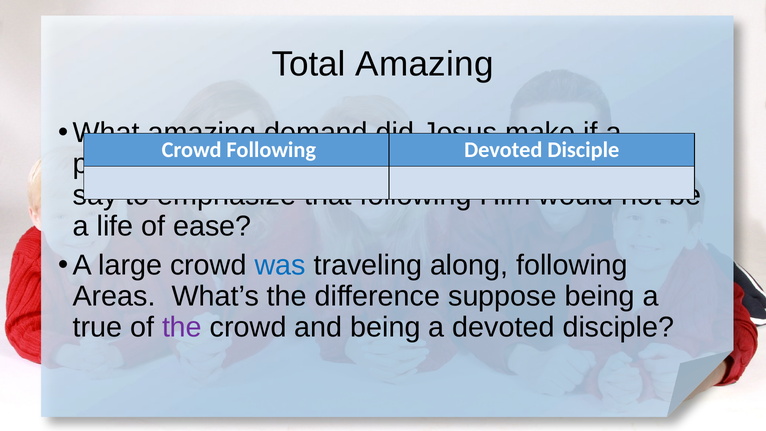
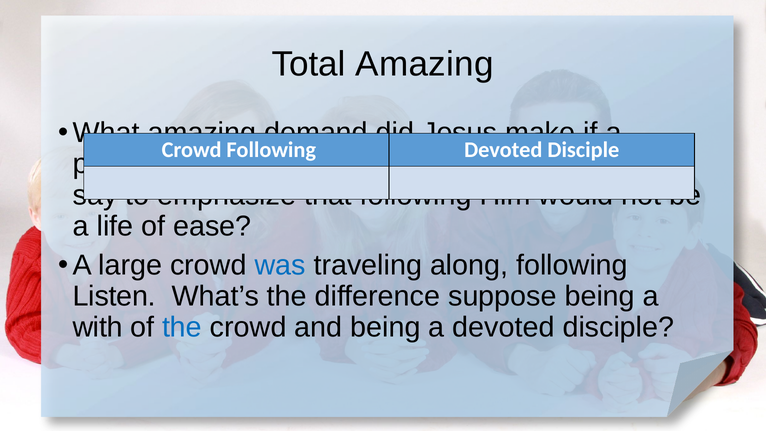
Areas: Areas -> Listen
true: true -> with
the at (182, 327) colour: purple -> blue
